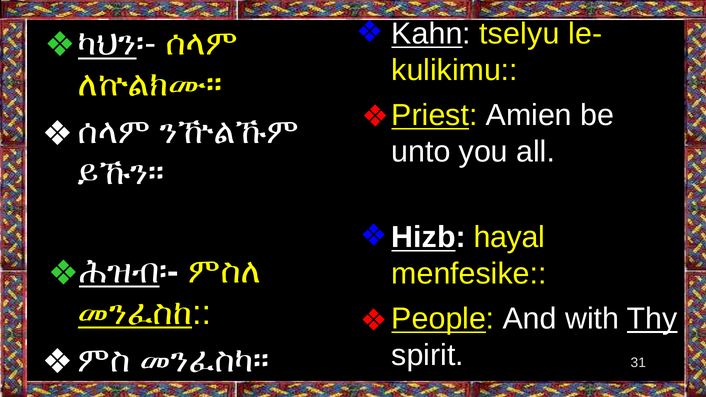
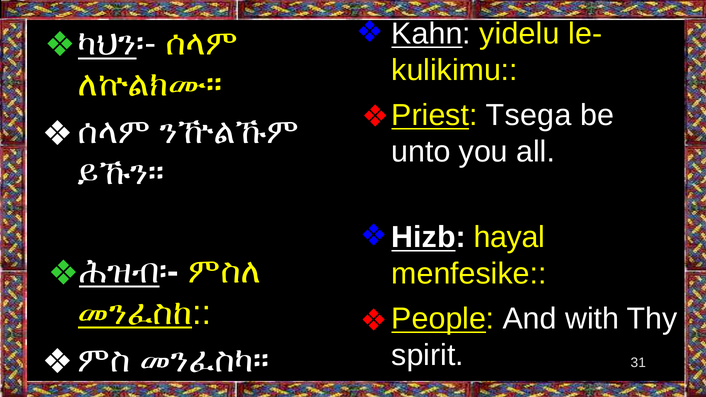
tselyu: tselyu -> yidelu
Amien: Amien -> Tsega
Thy underline: present -> none
